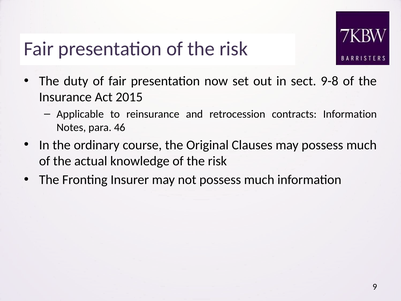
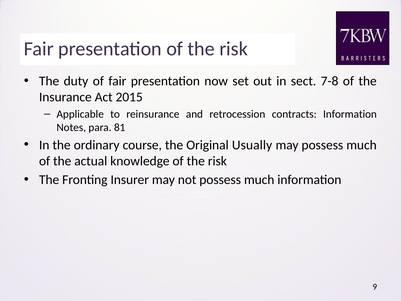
9-8: 9-8 -> 7-8
46: 46 -> 81
Clauses: Clauses -> Usually
